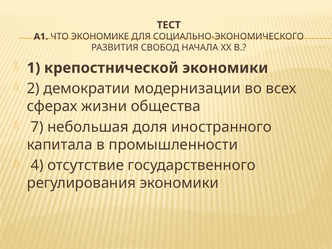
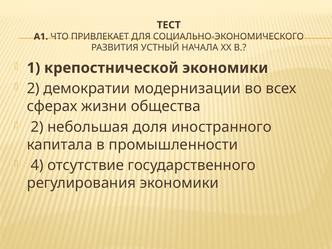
ЭКОНОМИКЕ: ЭКОНОМИКЕ -> ПРИВЛЕКАЕТ
СВОБОД: СВОБОД -> УСТНЫЙ
7 at (37, 127): 7 -> 2
